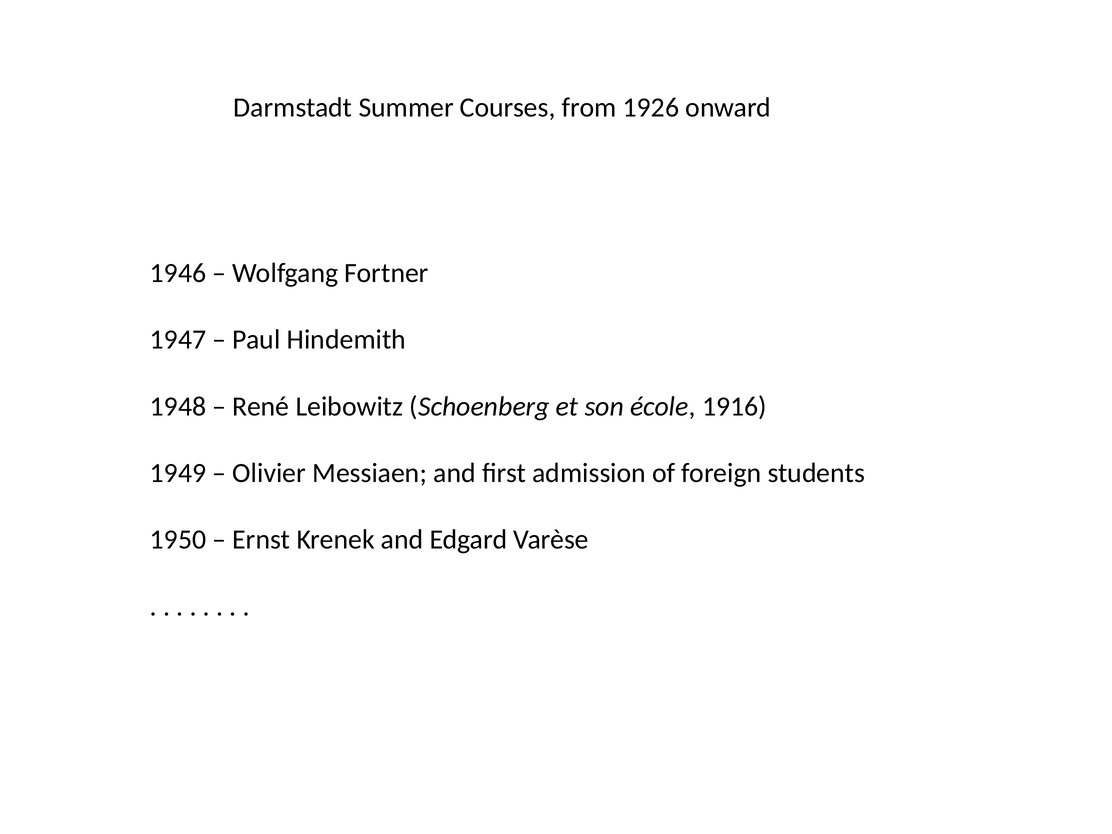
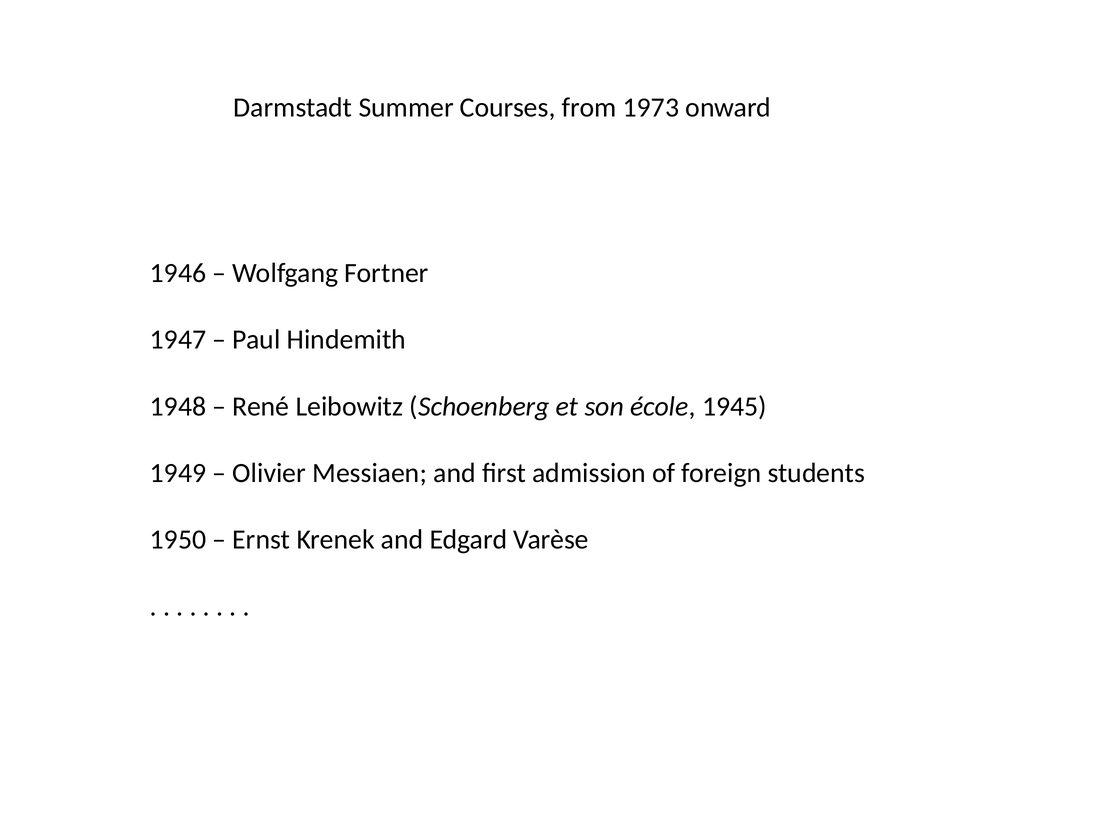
1926: 1926 -> 1973
1916: 1916 -> 1945
